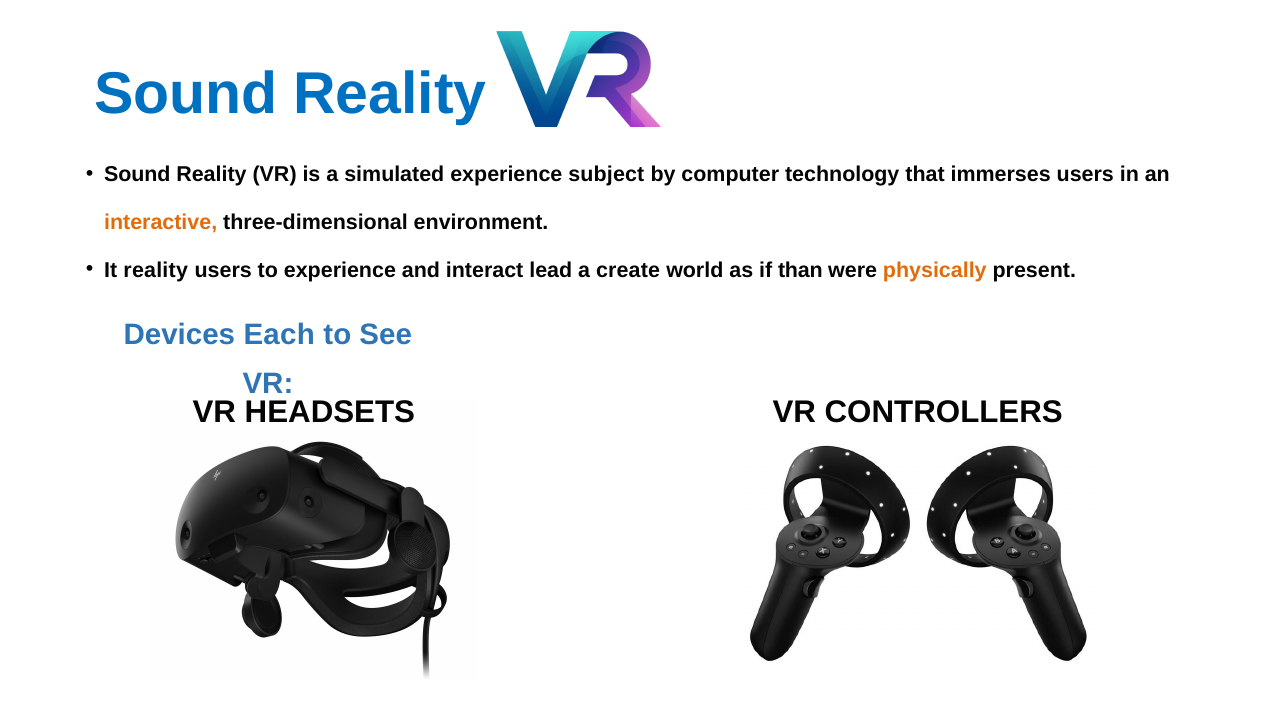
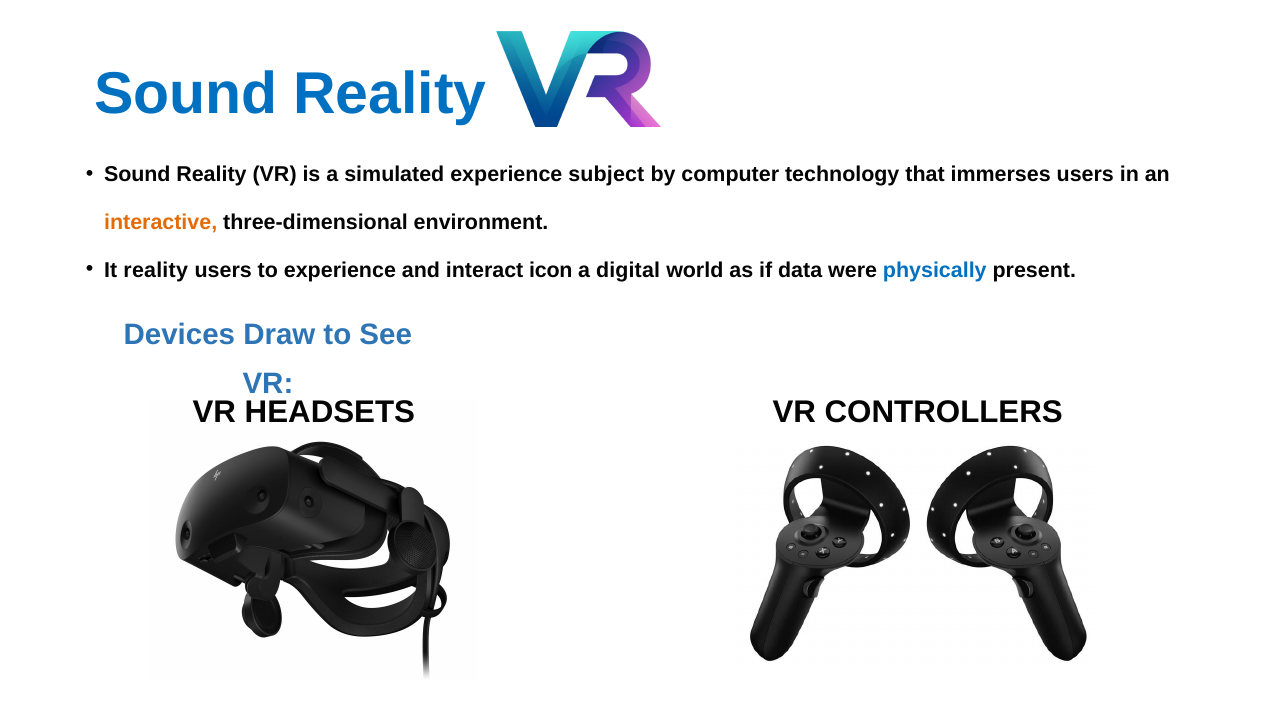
lead: lead -> icon
create: create -> digital
than: than -> data
physically colour: orange -> blue
Each: Each -> Draw
